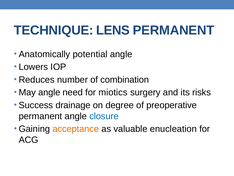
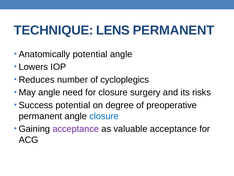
combination: combination -> cycloplegics
for miotics: miotics -> closure
Success drainage: drainage -> potential
acceptance at (76, 129) colour: orange -> purple
valuable enucleation: enucleation -> acceptance
